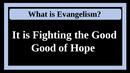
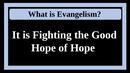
Good at (44, 48): Good -> Hope
